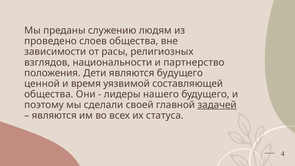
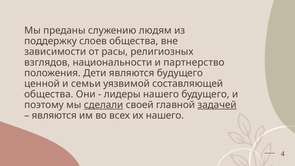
проведено: проведено -> поддержку
время: время -> семьи
сделали underline: none -> present
их статуса: статуса -> нашего
